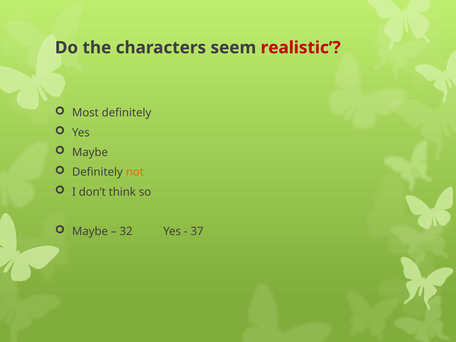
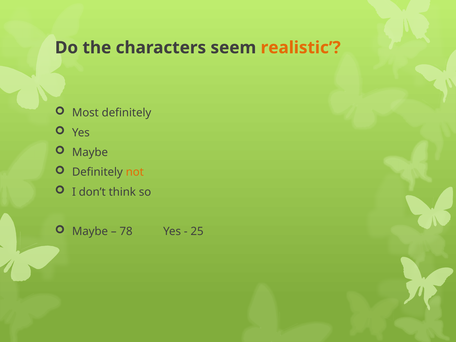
realistic colour: red -> orange
32: 32 -> 78
37: 37 -> 25
